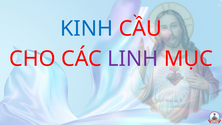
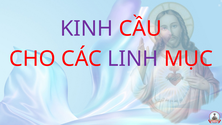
KINH colour: blue -> purple
